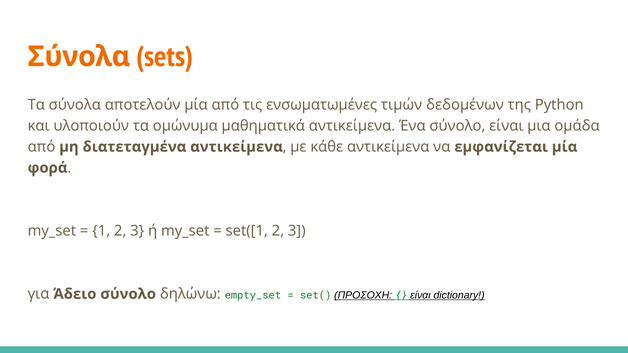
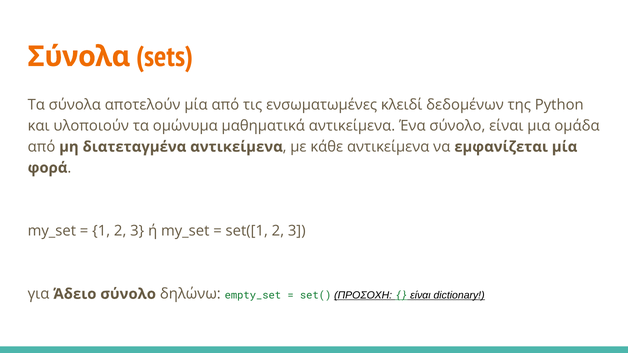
τιμών: τιμών -> κλειδί
